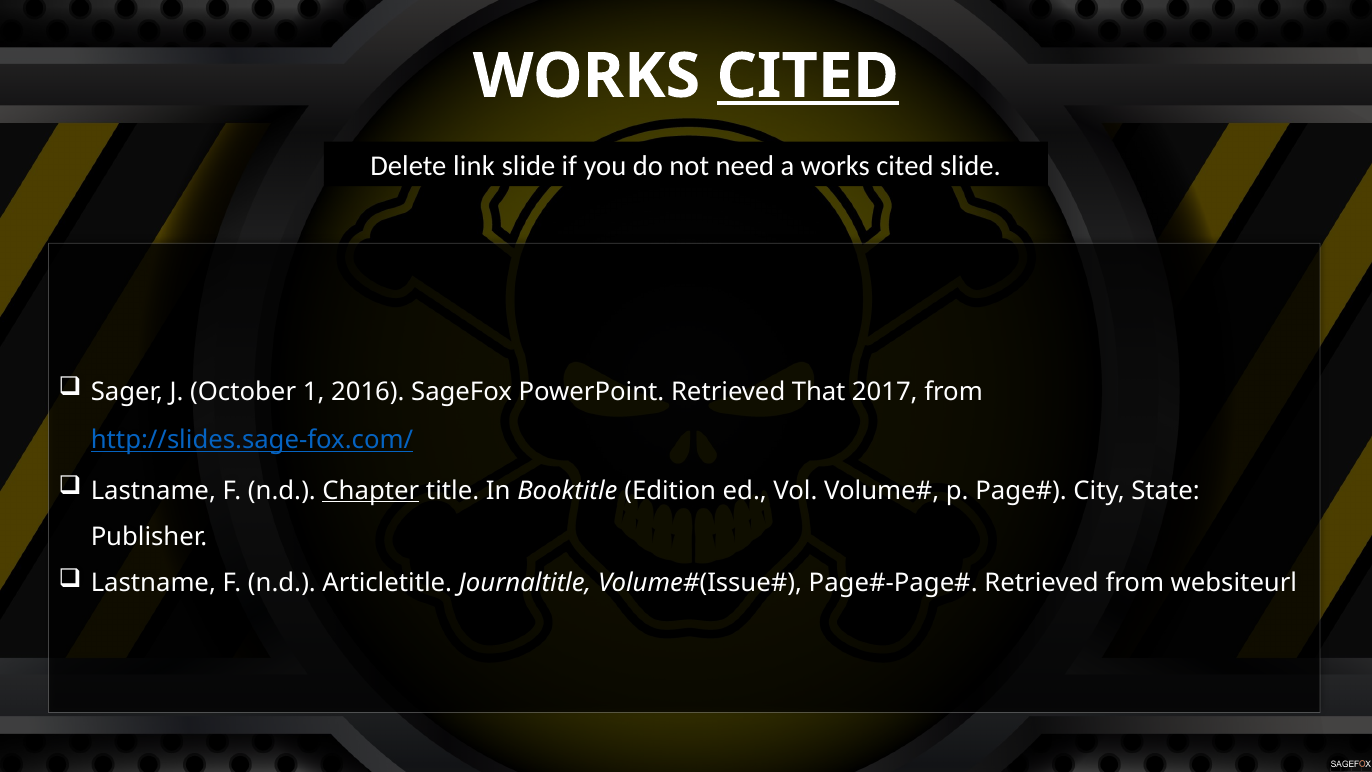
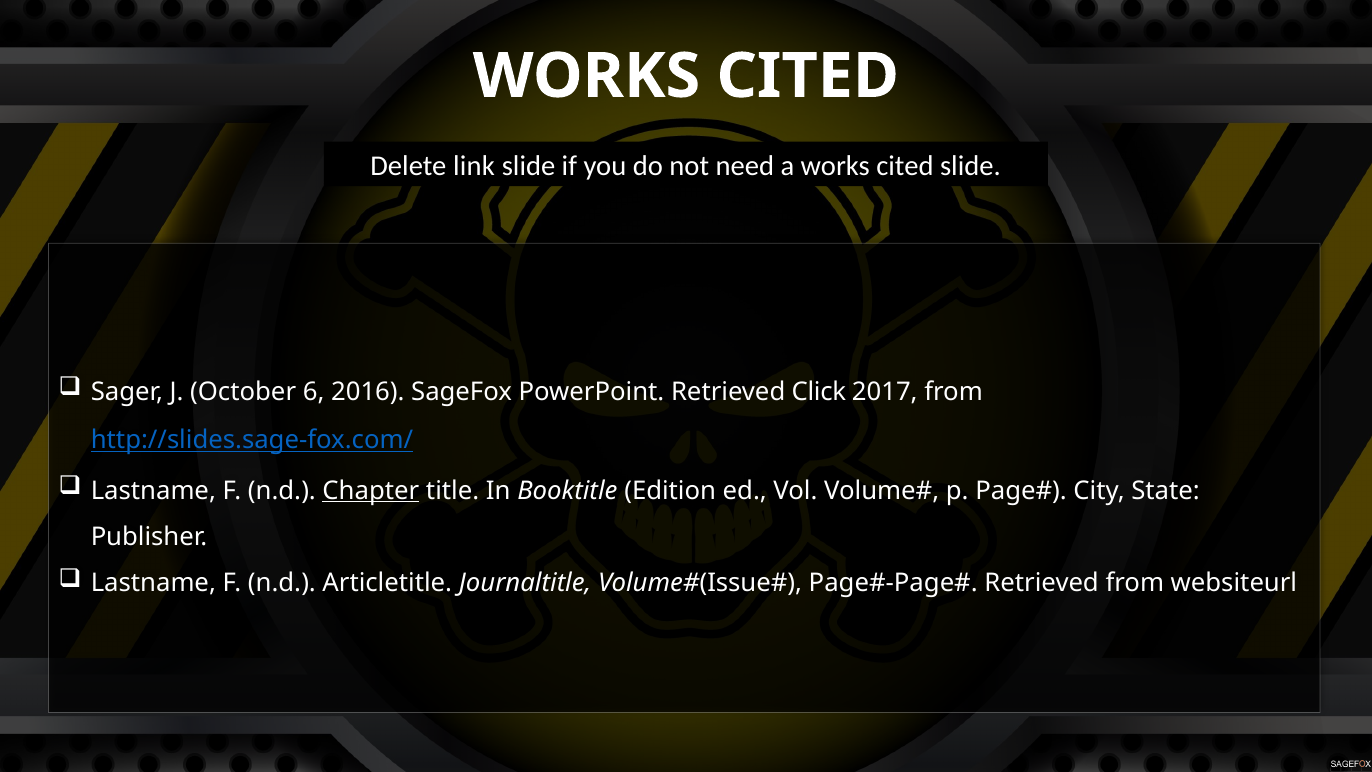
CITED at (808, 76) underline: present -> none
1: 1 -> 6
That: That -> Click
